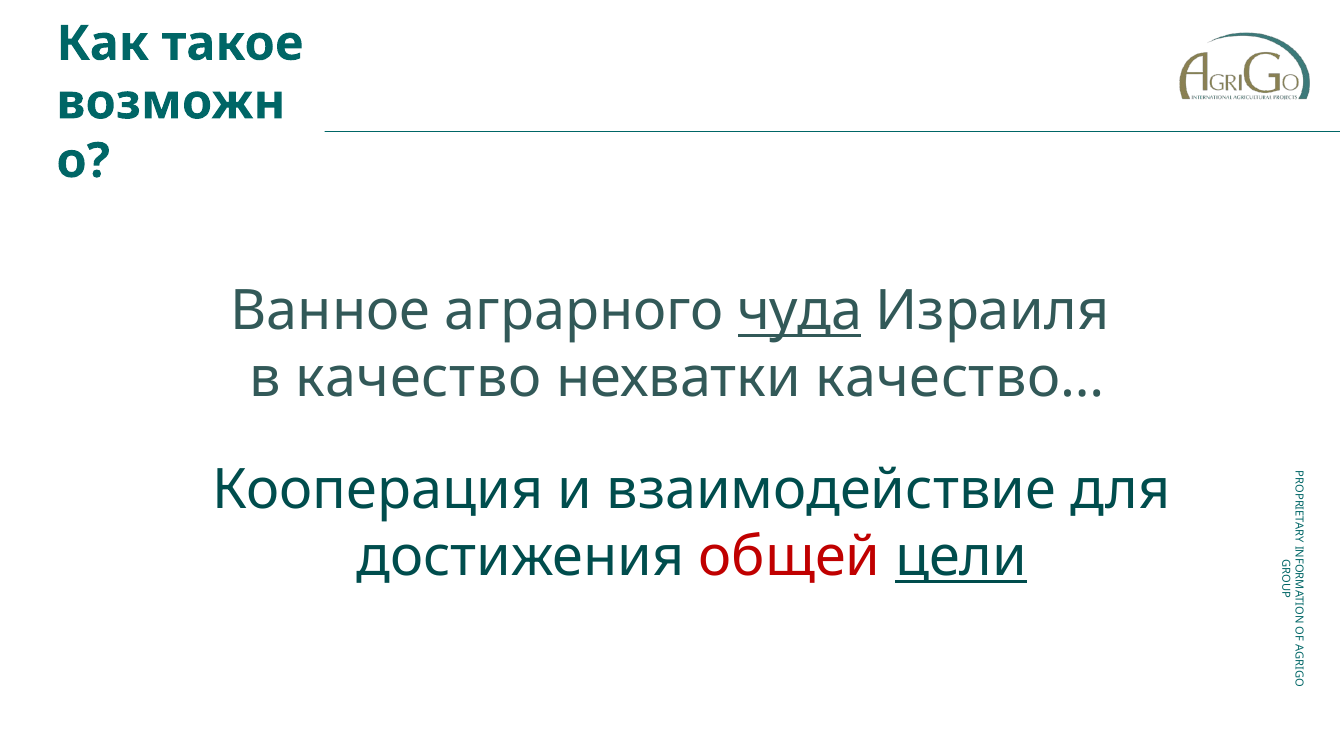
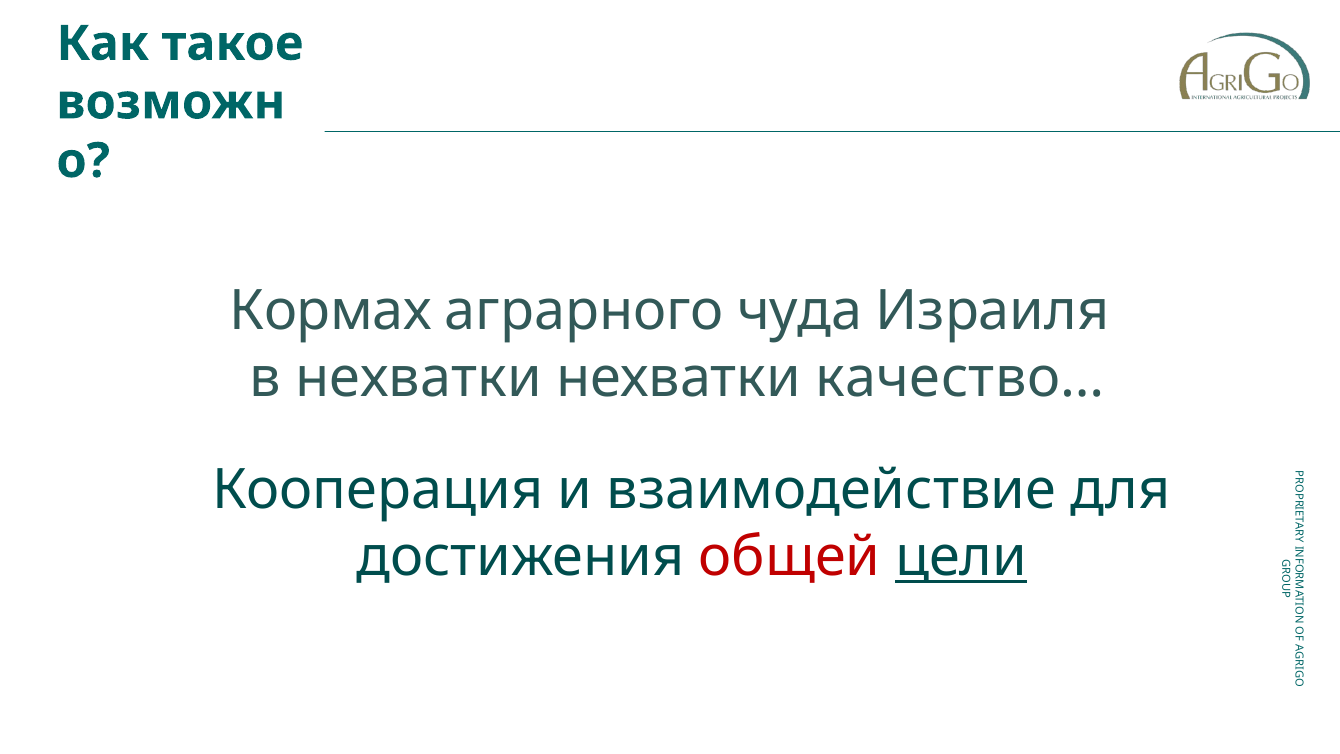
Ванное: Ванное -> Кормах
чуда underline: present -> none
в качество: качество -> нехватки
